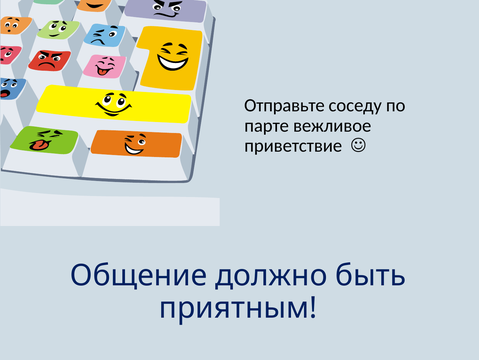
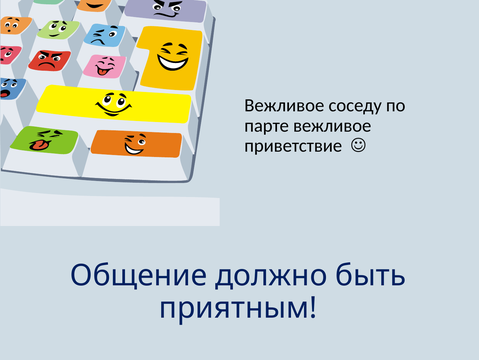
Отправьте at (284, 105): Отправьте -> Вежливое
